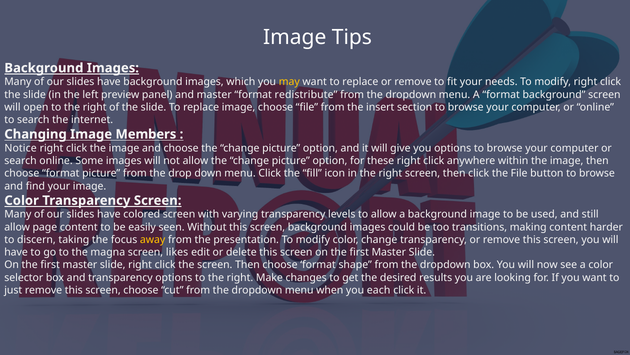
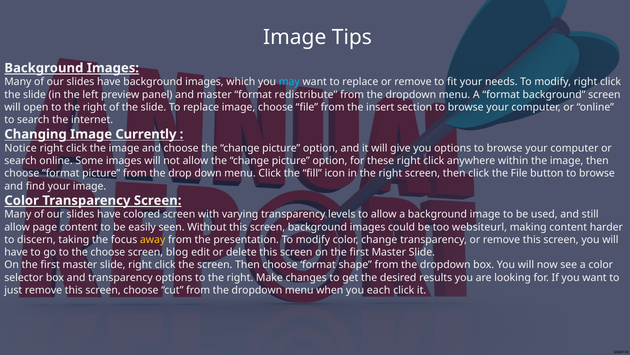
may colour: yellow -> light blue
Members: Members -> Currently
transitions: transitions -> websiteurl
the magna: magna -> choose
likes: likes -> blog
